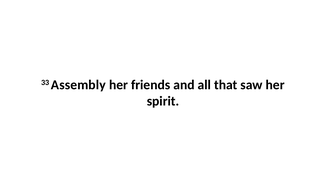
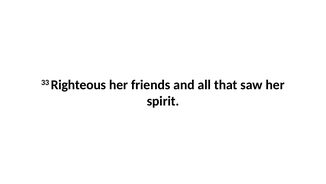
Assembly: Assembly -> Righteous
